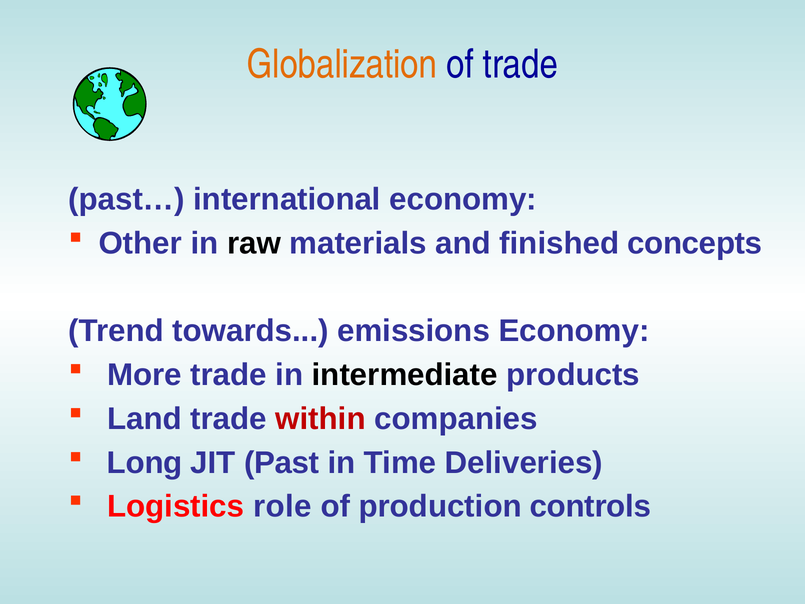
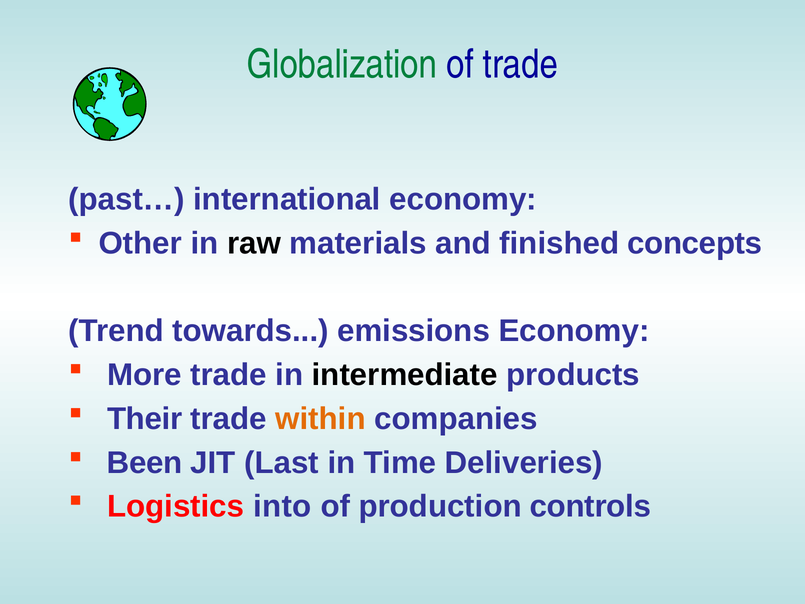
Globalization colour: orange -> green
Land: Land -> Their
within colour: red -> orange
Long: Long -> Been
Past: Past -> Last
role: role -> into
